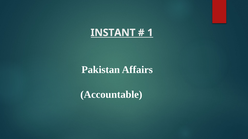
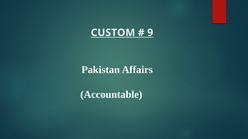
INSTANT: INSTANT -> CUSTOM
1: 1 -> 9
